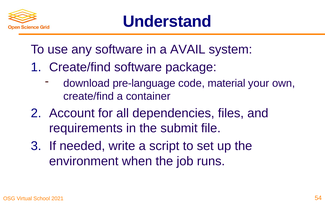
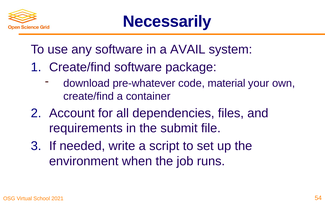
Understand: Understand -> Necessarily
pre-language: pre-language -> pre-whatever
